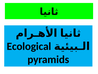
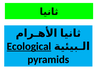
Ecological underline: none -> present
